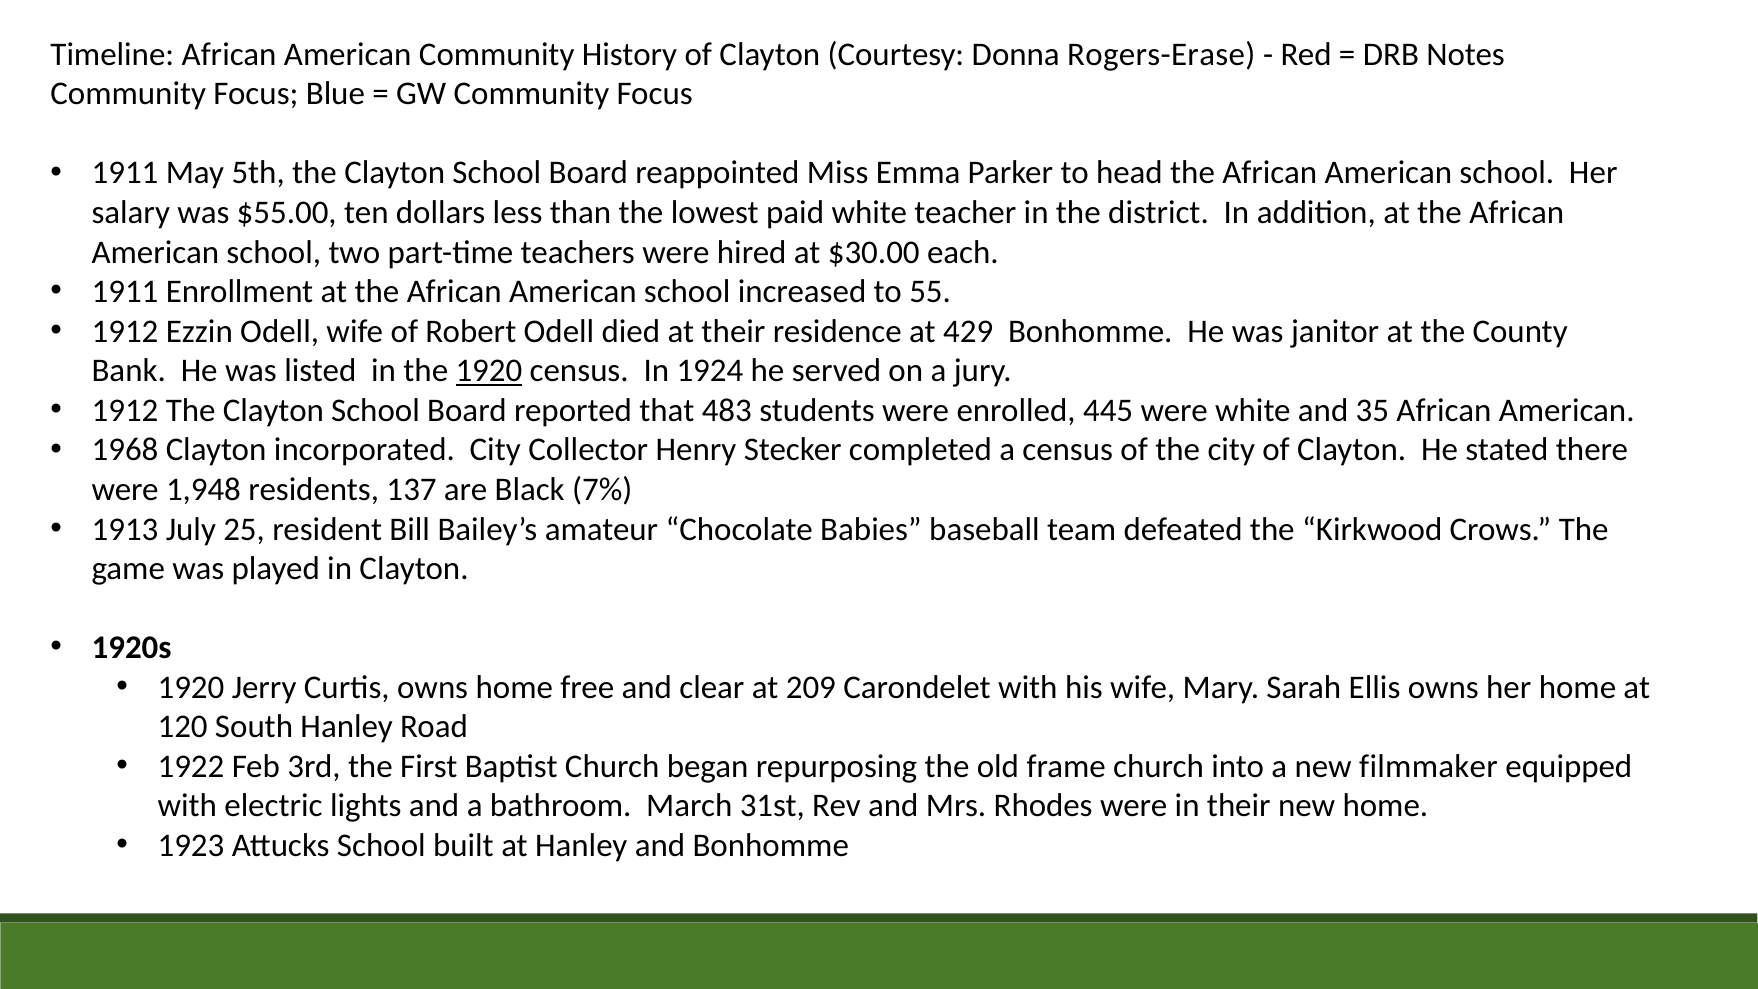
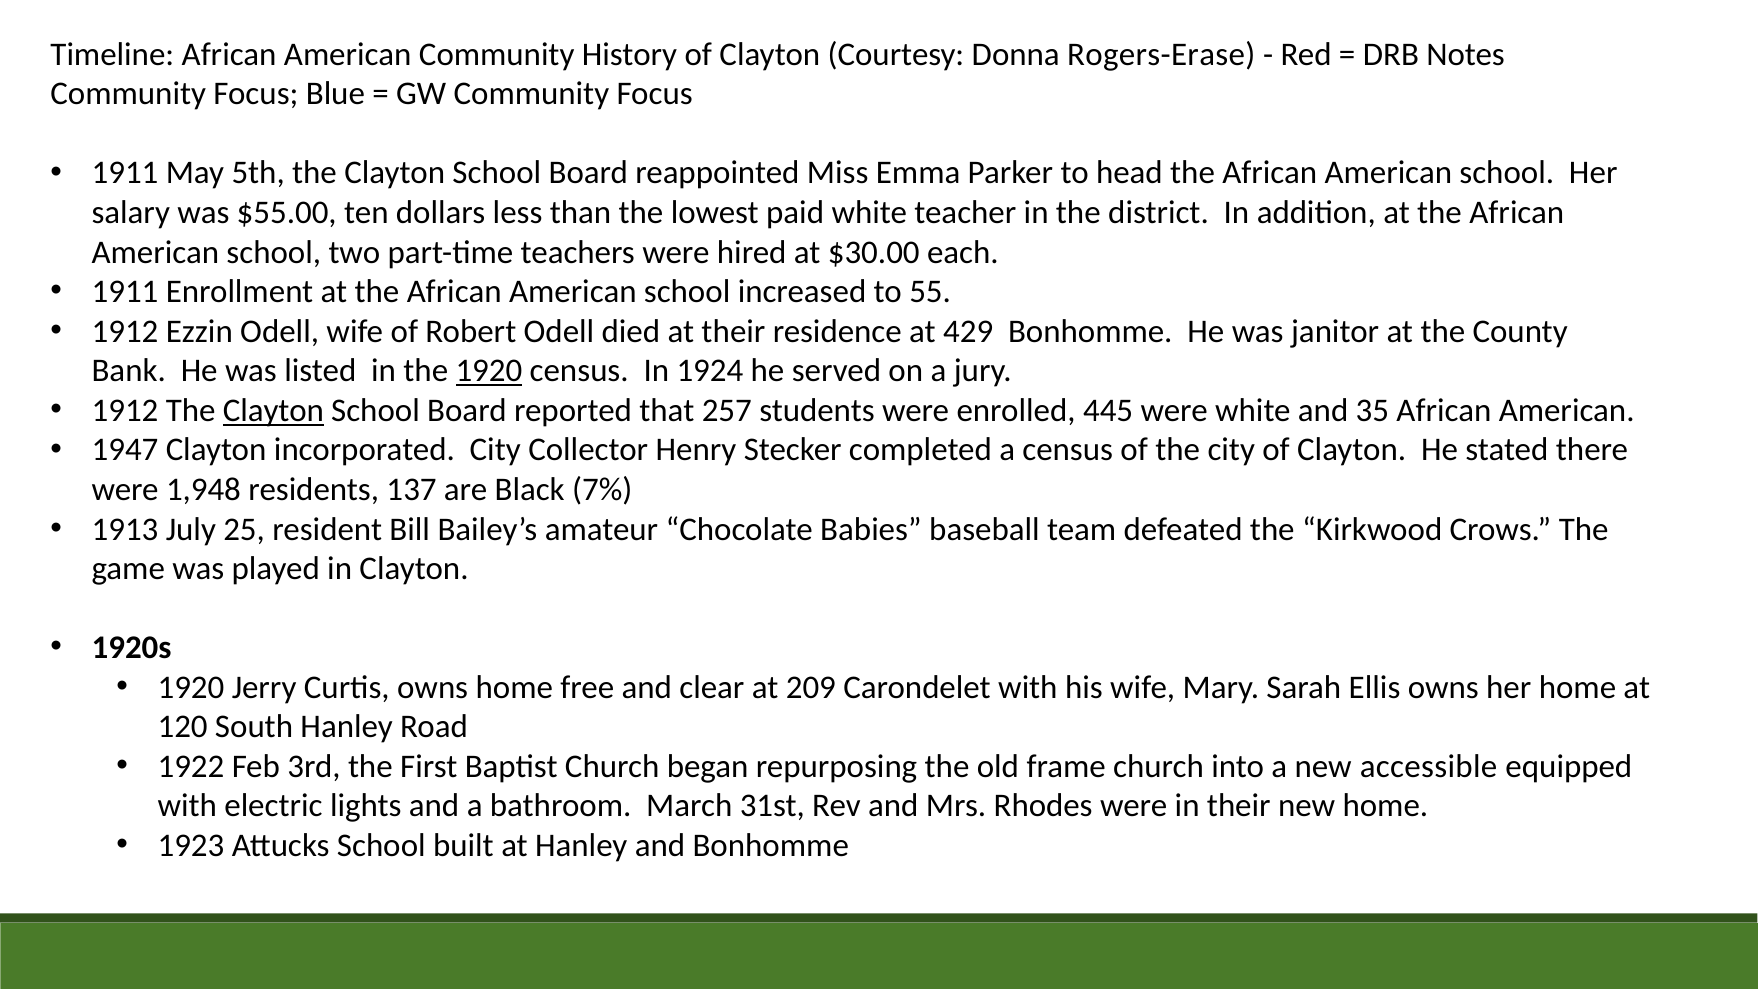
Clayton at (273, 410) underline: none -> present
483: 483 -> 257
1968: 1968 -> 1947
filmmaker: filmmaker -> accessible
